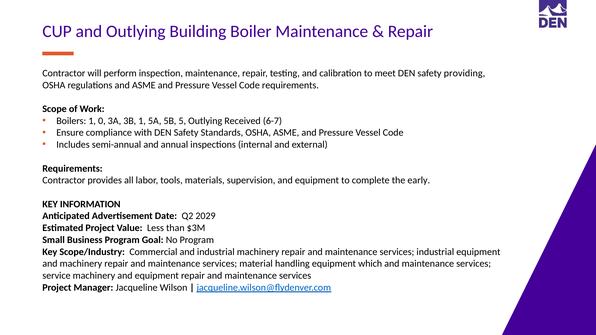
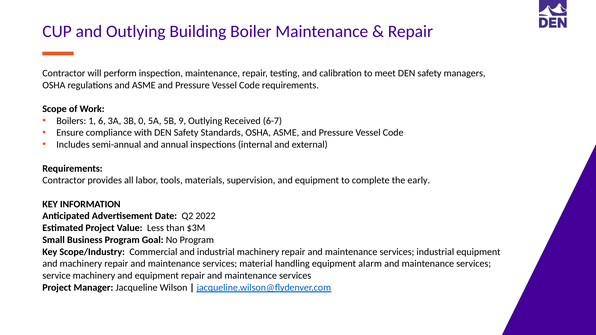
providing: providing -> managers
0: 0 -> 6
3B 1: 1 -> 0
5: 5 -> 9
2029: 2029 -> 2022
which: which -> alarm
